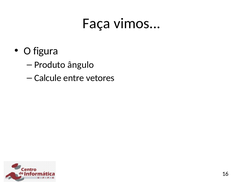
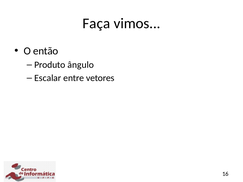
figura: figura -> então
Calcule: Calcule -> Escalar
